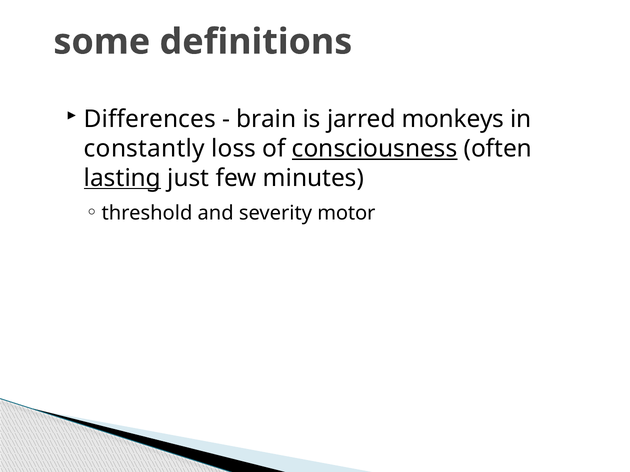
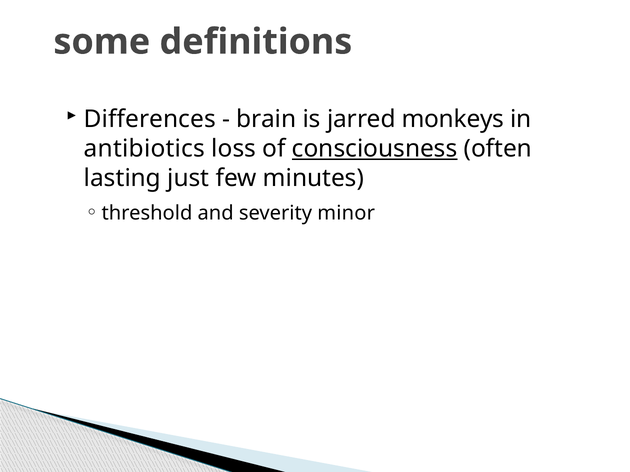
constantly: constantly -> antibiotics
lasting underline: present -> none
motor: motor -> minor
